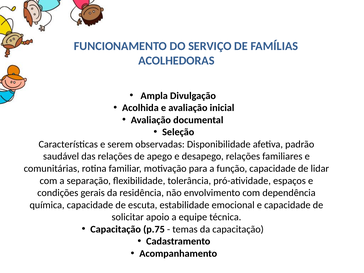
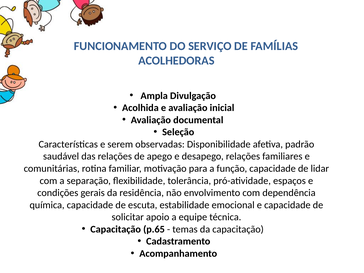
p.75: p.75 -> p.65
